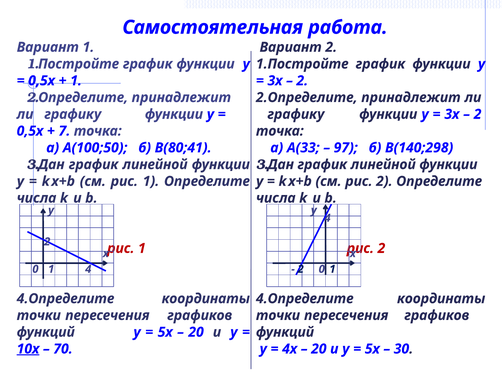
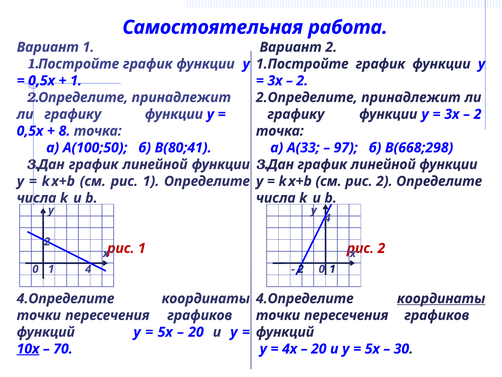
7: 7 -> 8
В(140;298: В(140;298 -> В(668;298
координаты at (441, 298) underline: none -> present
